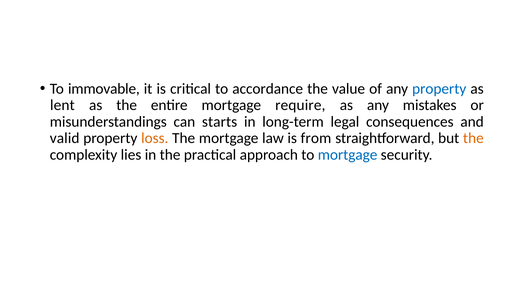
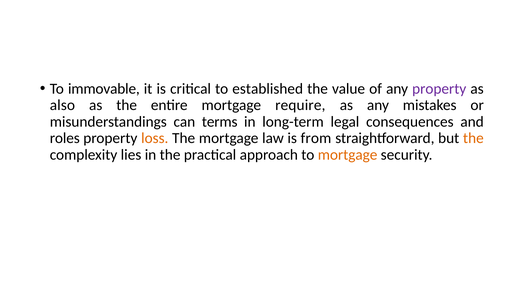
accordance: accordance -> established
property at (439, 89) colour: blue -> purple
lent: lent -> also
starts: starts -> terms
valid: valid -> roles
mortgage at (348, 155) colour: blue -> orange
